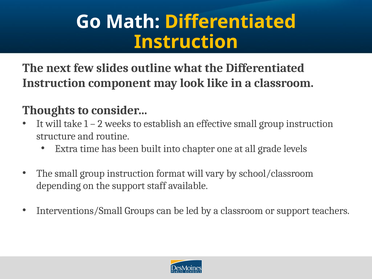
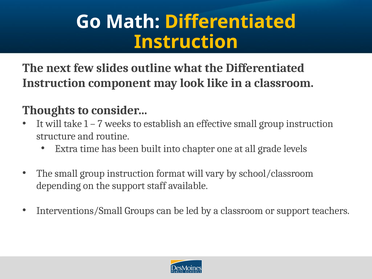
2: 2 -> 7
